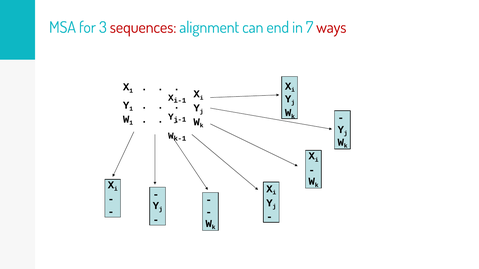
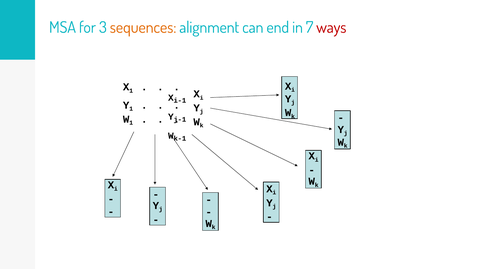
sequences colour: red -> orange
